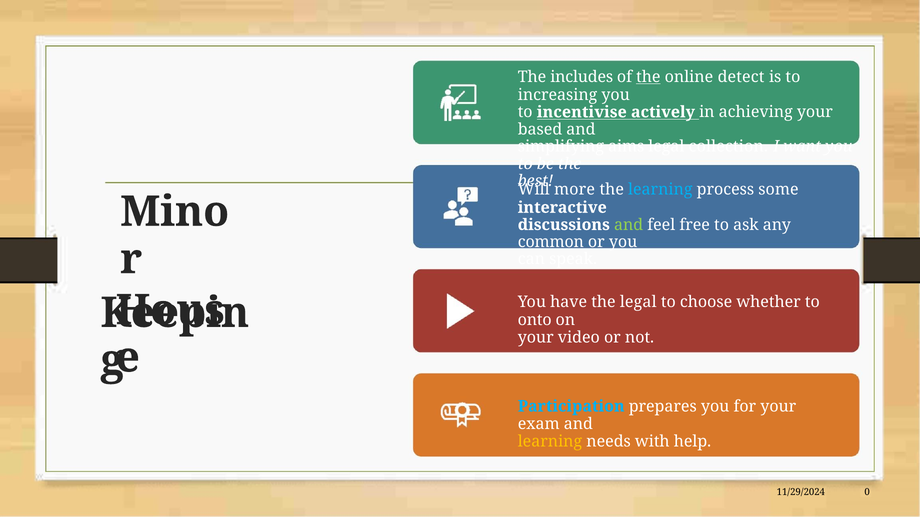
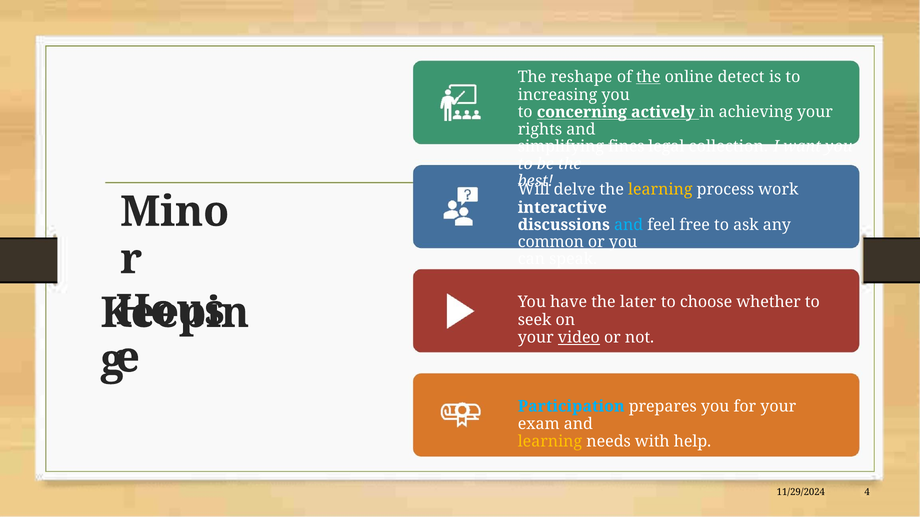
includes: includes -> reshape
incentivise: incentivise -> concerning
based: based -> rights
aims: aims -> fines
more: more -> delve
learning at (660, 190) colour: light blue -> yellow
some: some -> work
and at (629, 225) colour: light green -> light blue
the legal: legal -> later
onto: onto -> seek
video underline: none -> present
0: 0 -> 4
